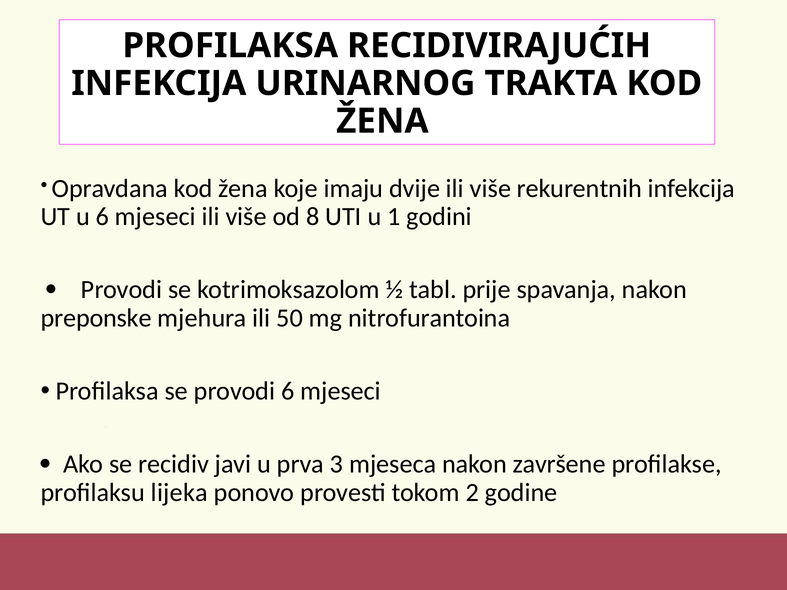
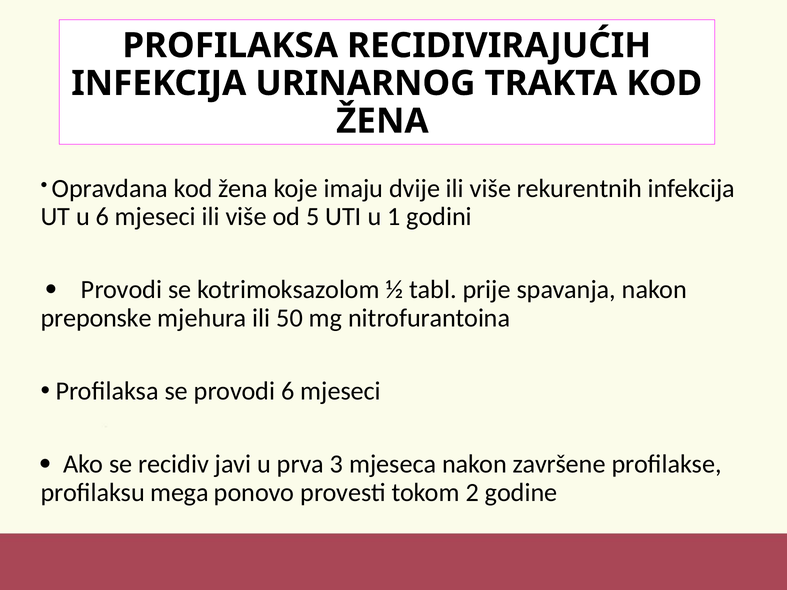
8: 8 -> 5
lijeka: lijeka -> mega
